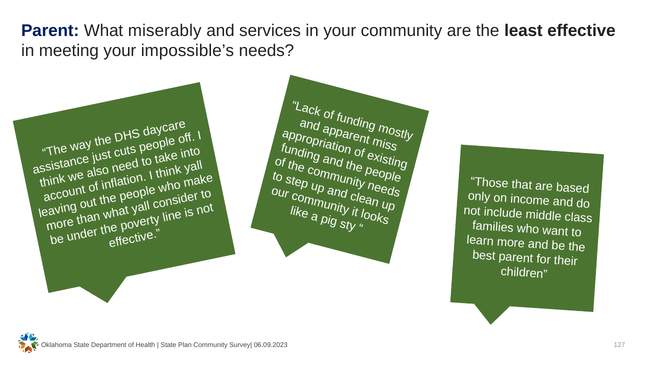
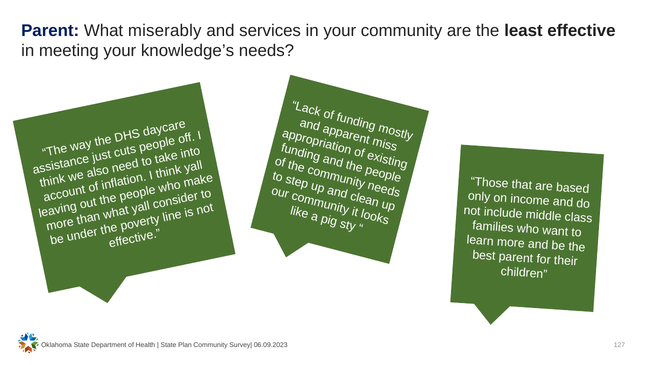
impossible’s: impossible’s -> knowledge’s
